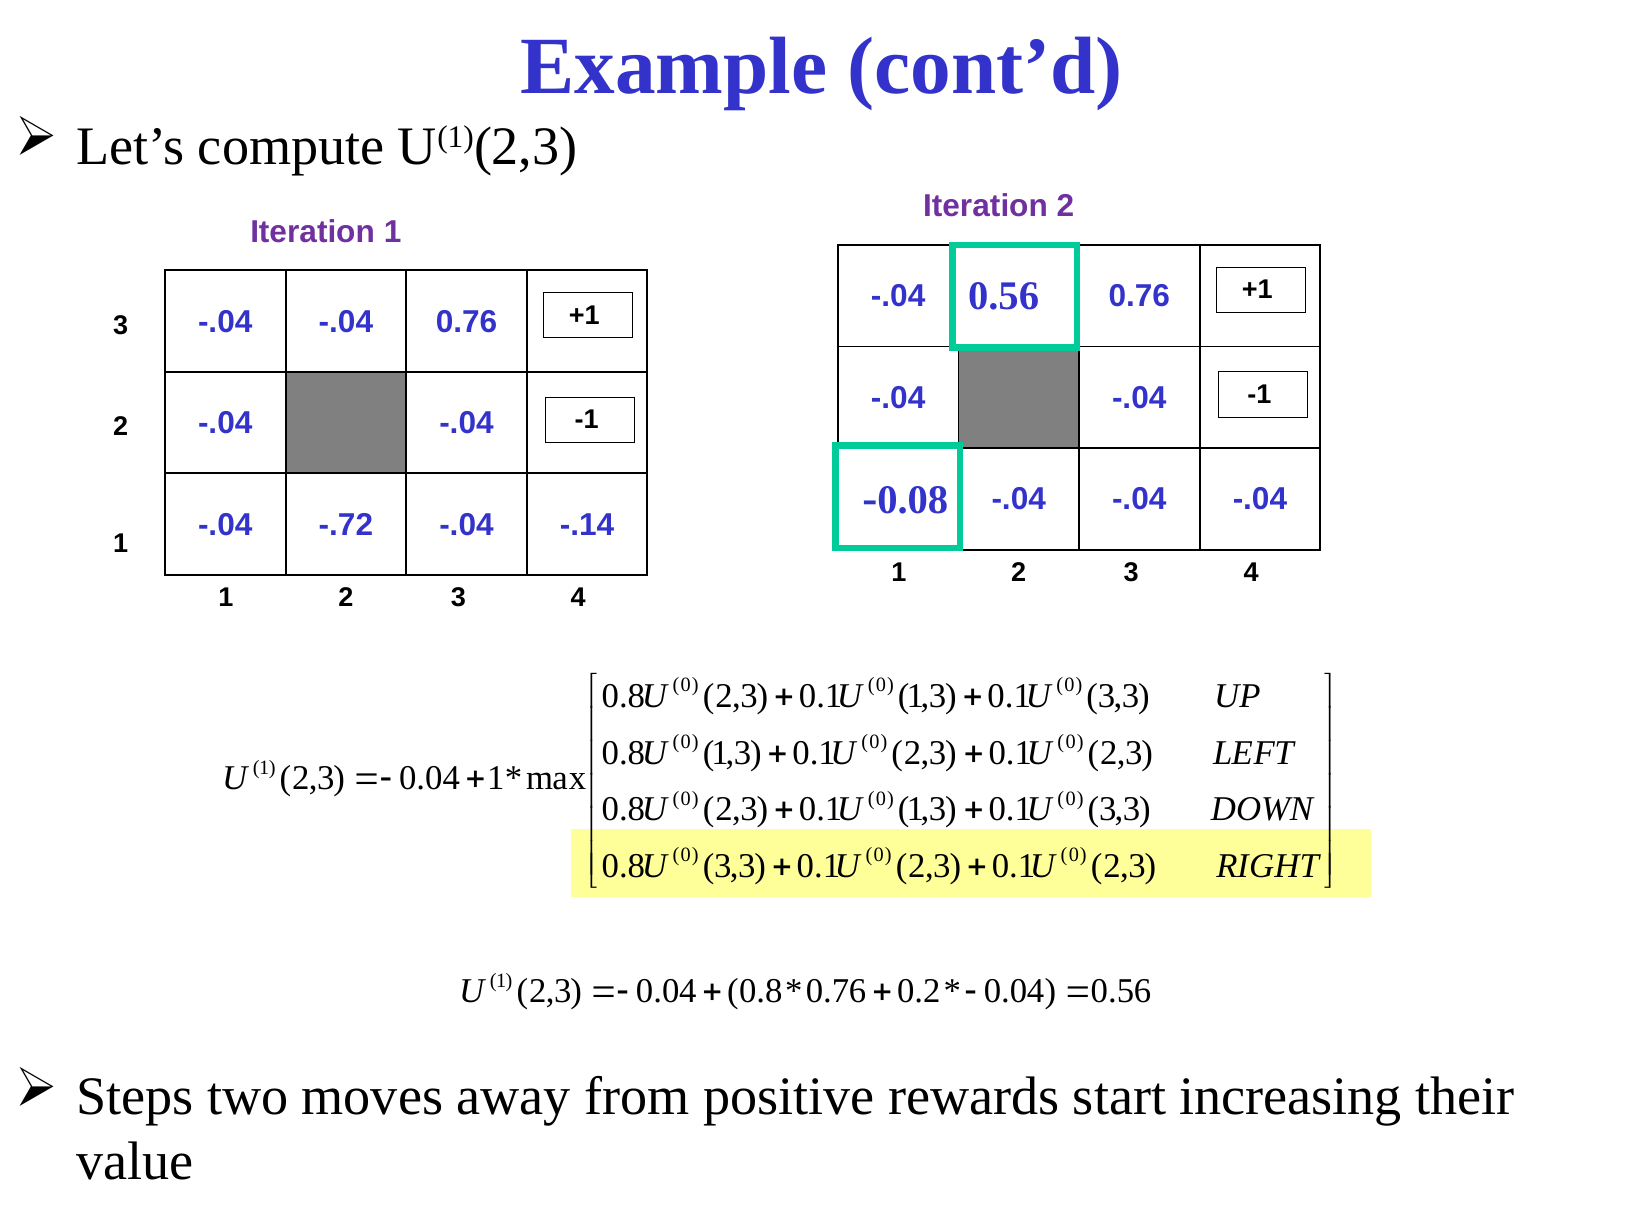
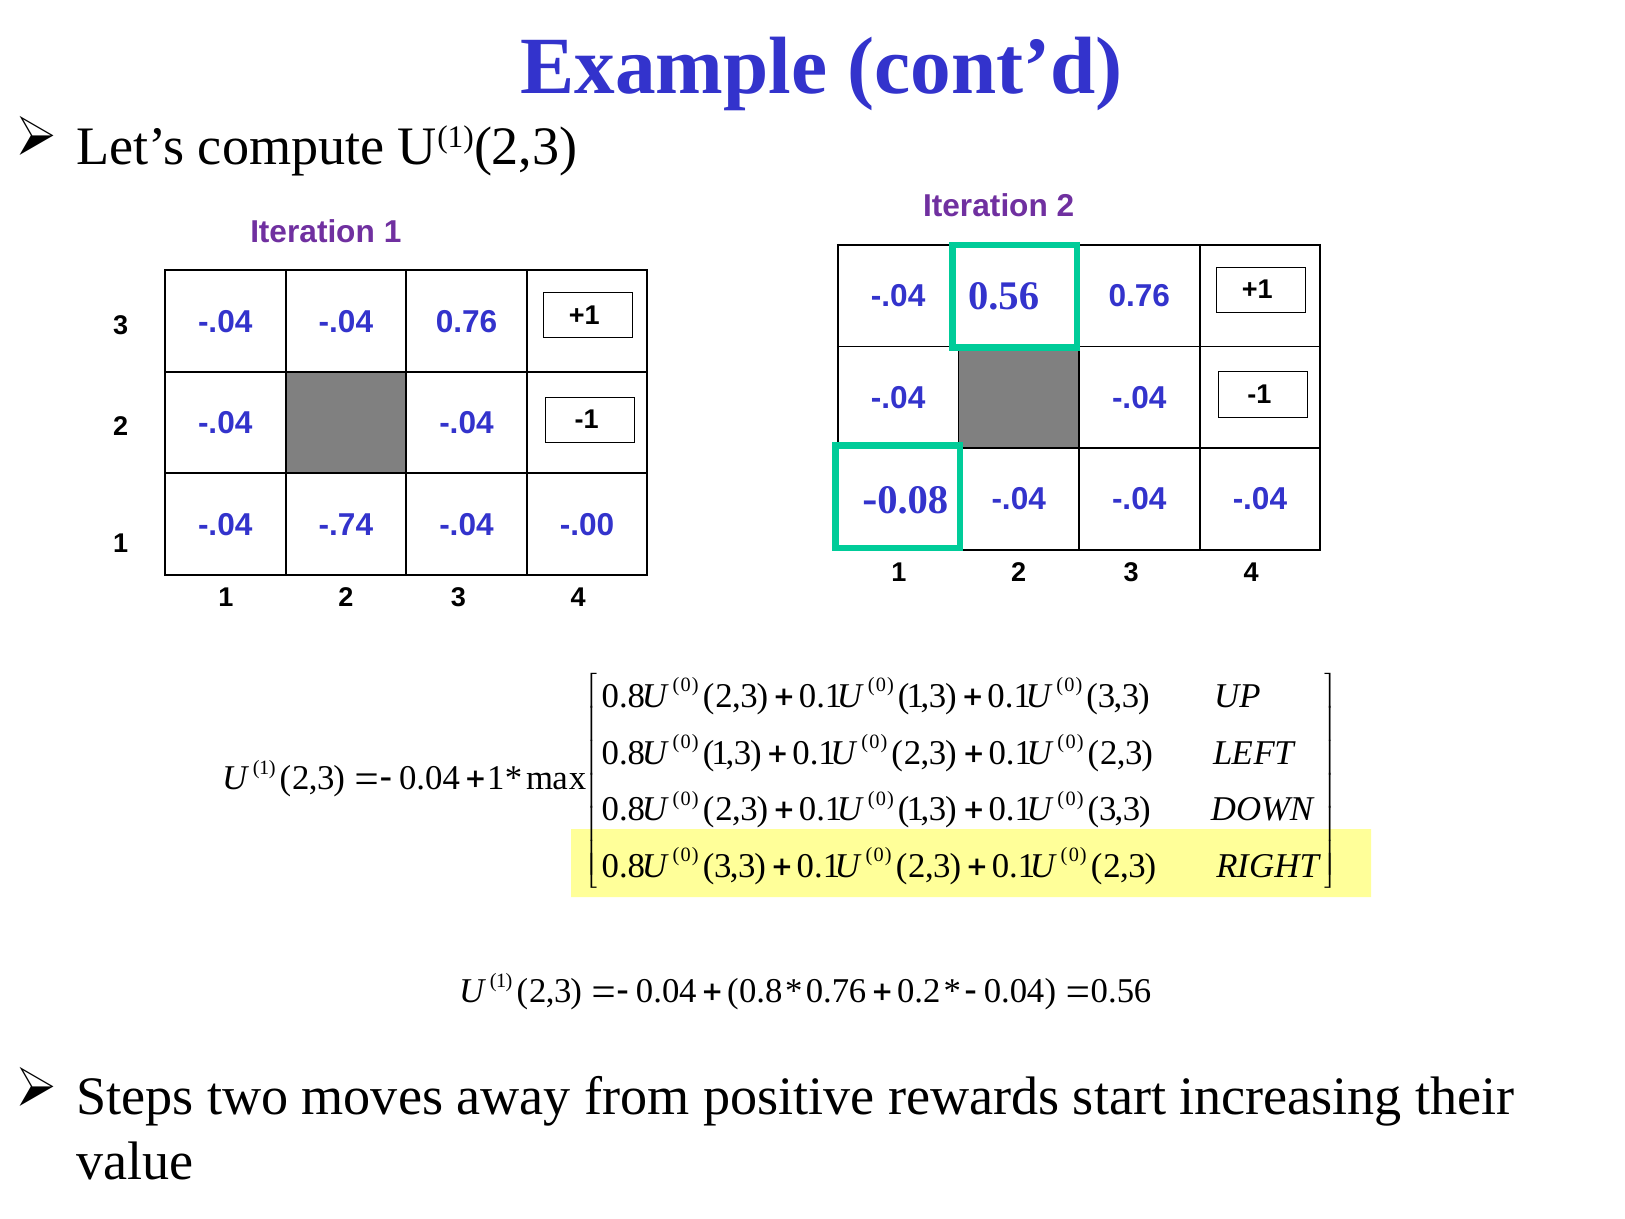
-.72: -.72 -> -.74
-.14: -.14 -> -.00
